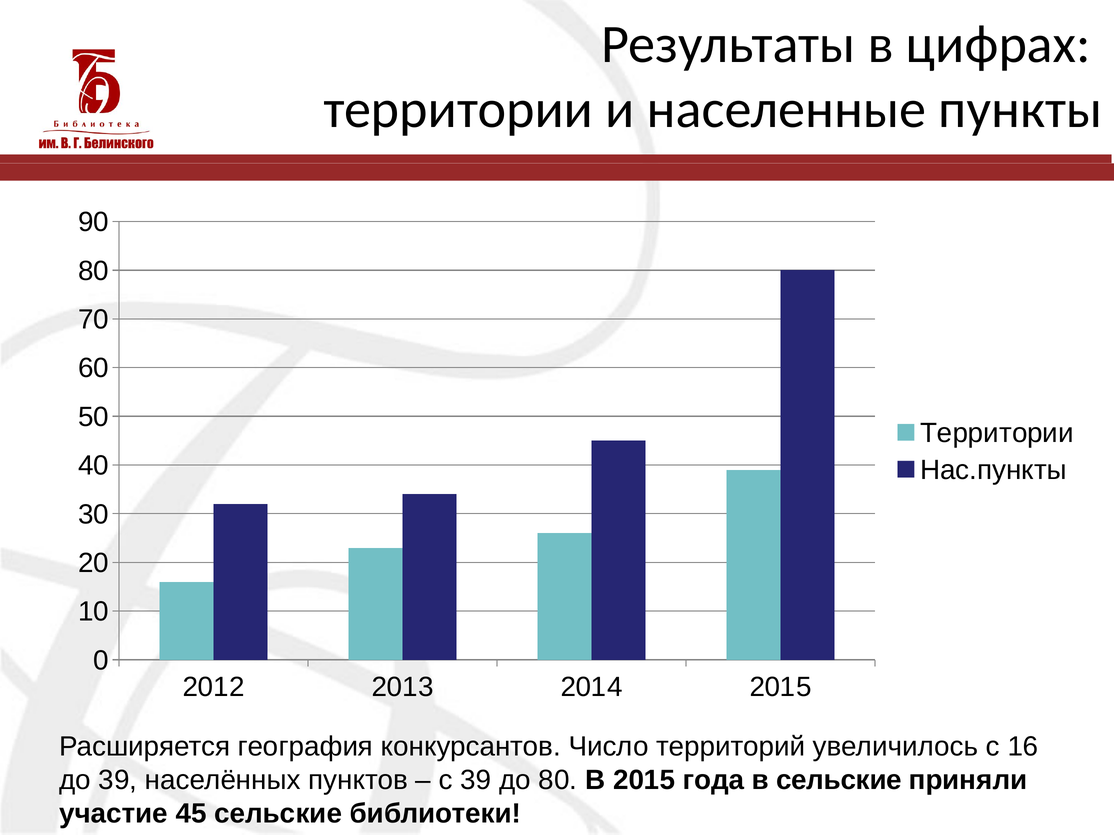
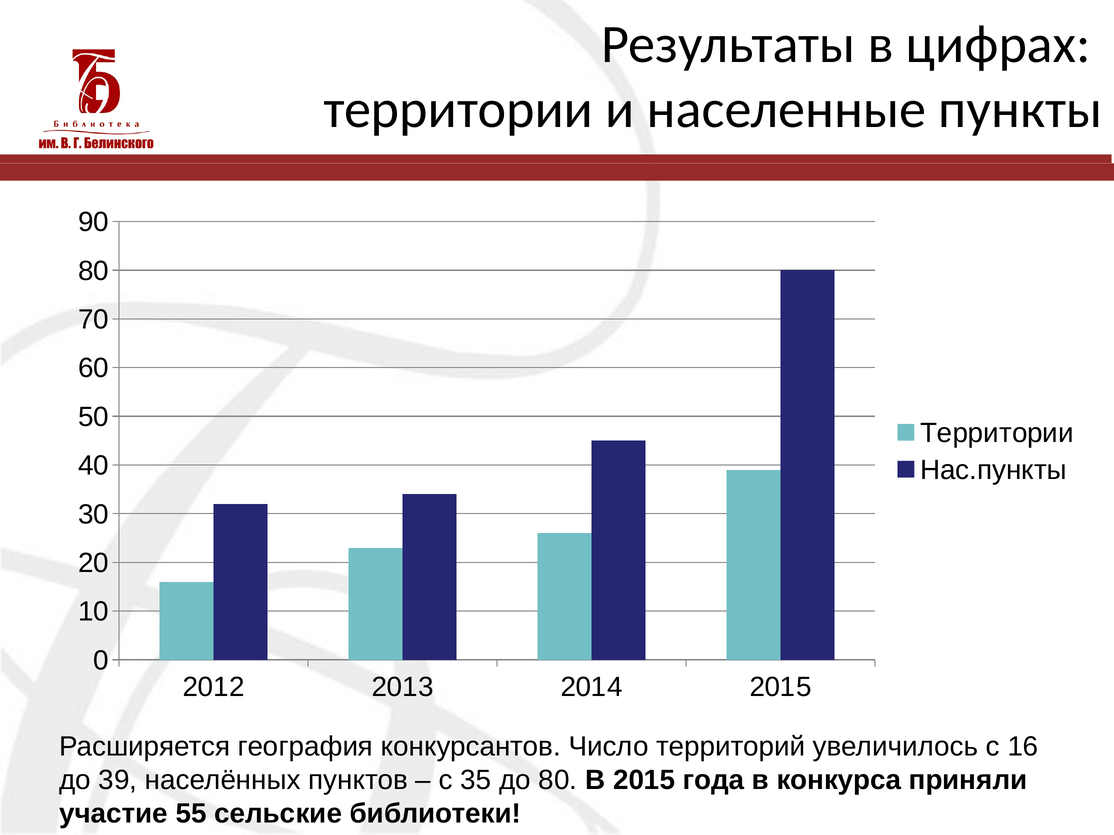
с 39: 39 -> 35
в сельские: сельские -> конкурса
45: 45 -> 55
